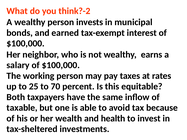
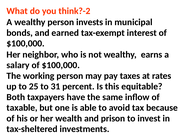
70: 70 -> 31
health: health -> prison
